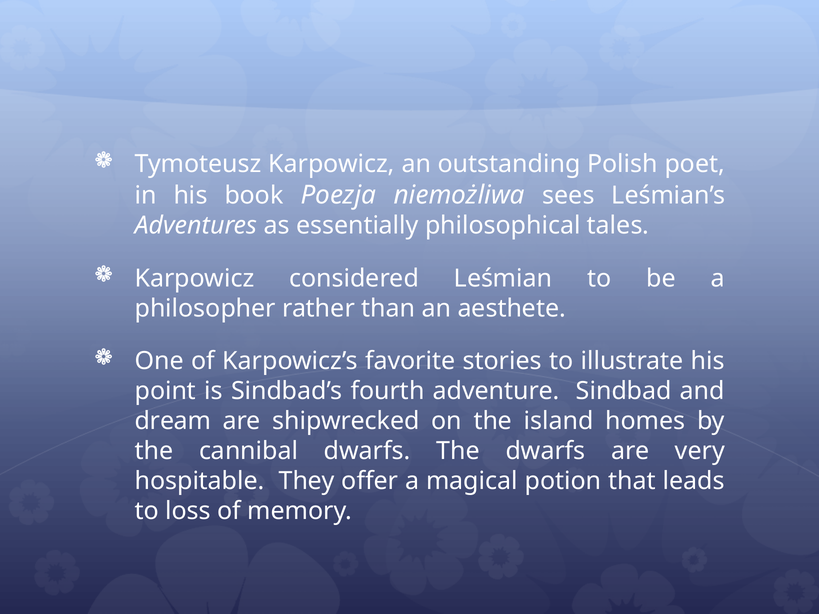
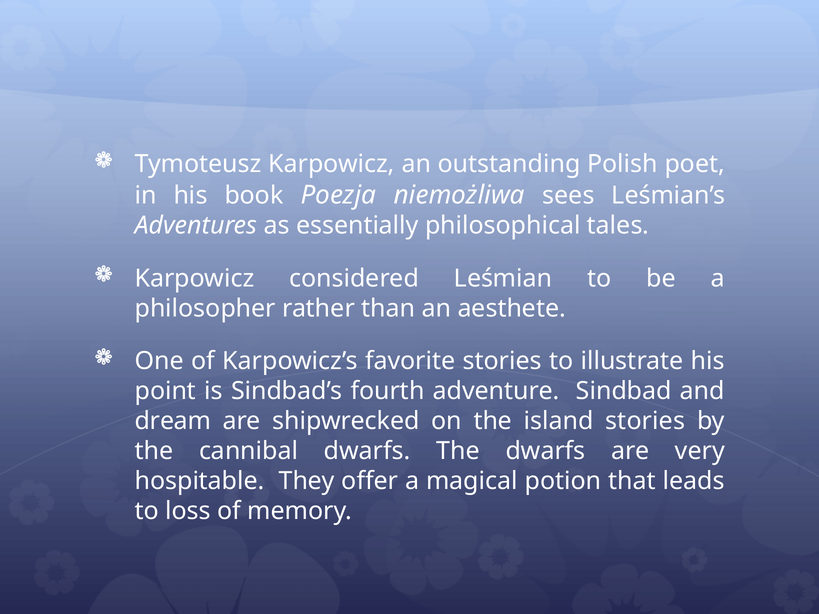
island homes: homes -> stories
